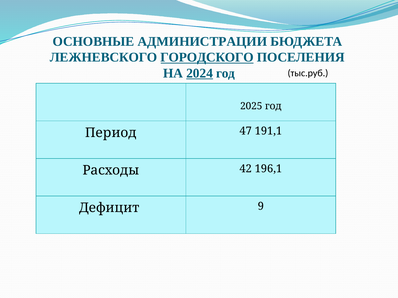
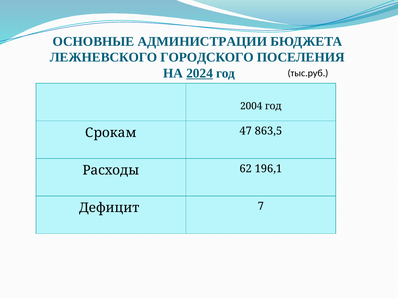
ГОРОДСКОГО underline: present -> none
2025: 2025 -> 2004
Период: Период -> Срокам
191,1: 191,1 -> 863,5
42: 42 -> 62
9: 9 -> 7
